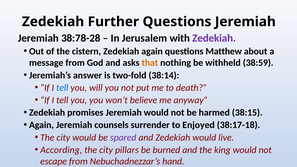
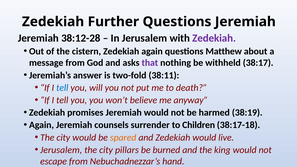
38:78-28: 38:78-28 -> 38:12-28
that colour: orange -> purple
38:59: 38:59 -> 38:17
38:14: 38:14 -> 38:11
38:15: 38:15 -> 38:19
Enjoyed: Enjoyed -> Children
spared colour: purple -> orange
According at (61, 150): According -> Jerusalem
